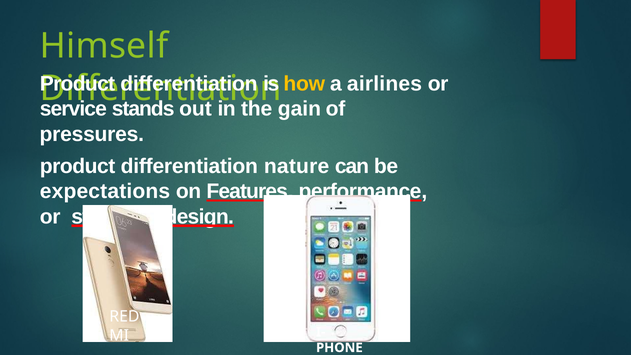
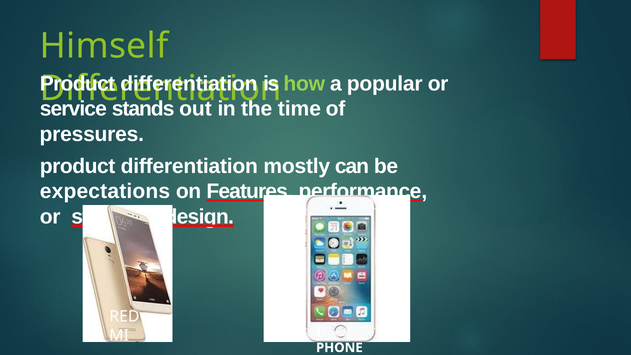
how colour: yellow -> light green
airlines: airlines -> popular
gain: gain -> time
nature: nature -> mostly
